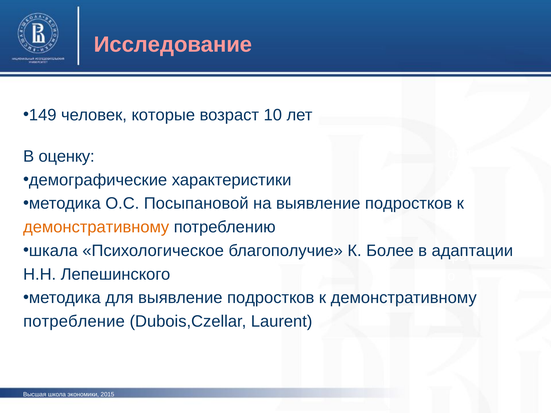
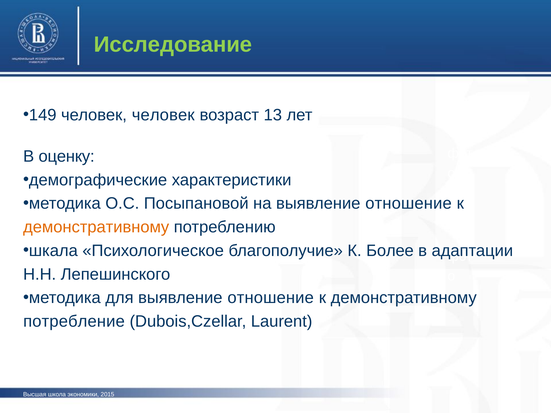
Исследование colour: pink -> light green
человек которые: которые -> человек
10: 10 -> 13
на выявление подростков: подростков -> отношение
для выявление подростков: подростков -> отношение
